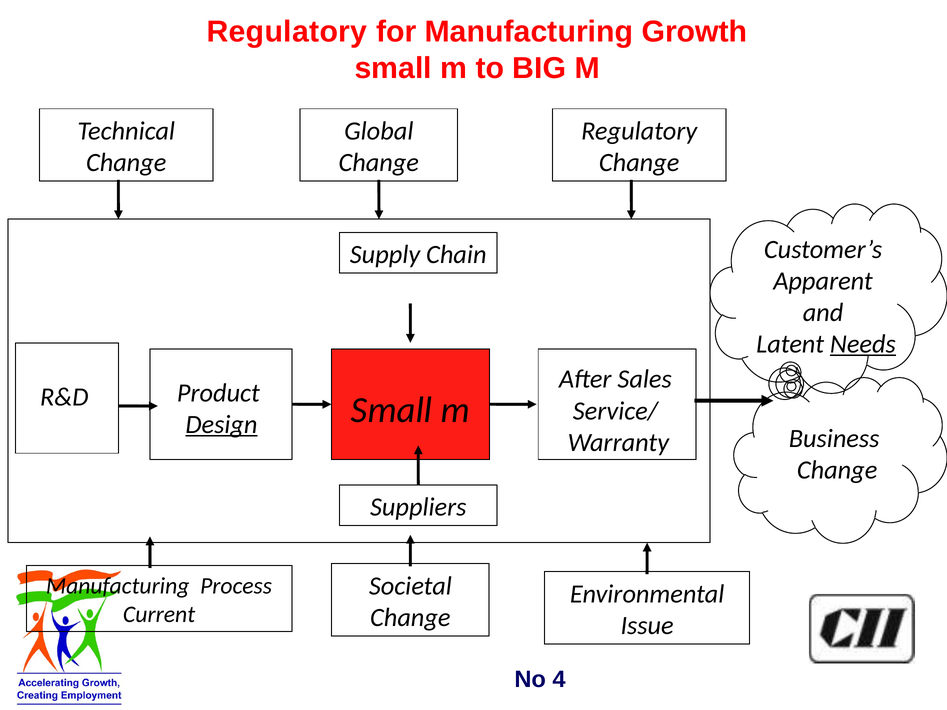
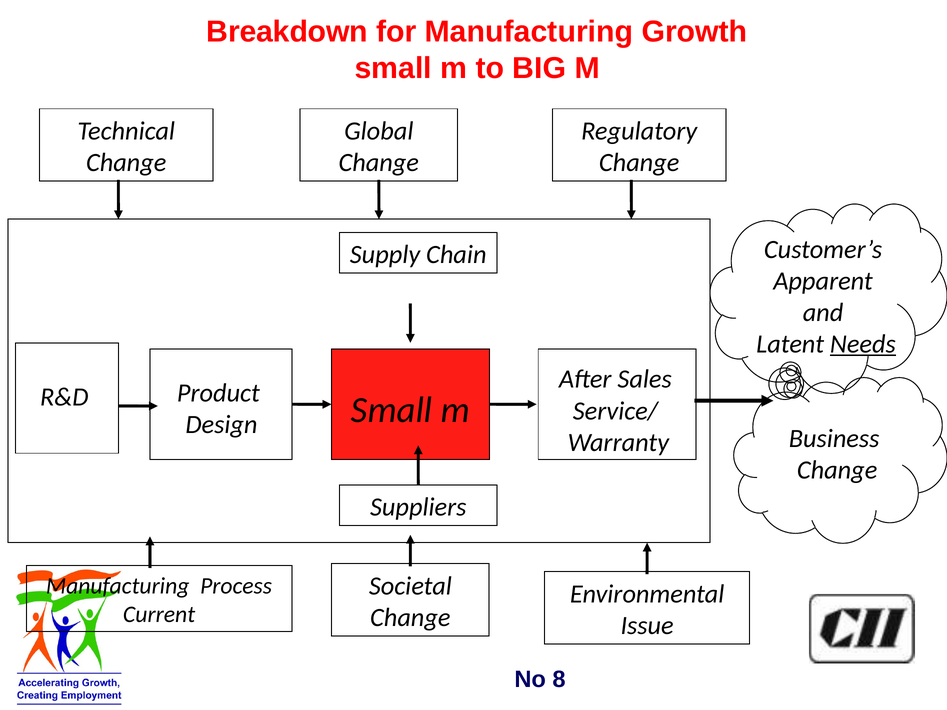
Regulatory at (287, 32): Regulatory -> Breakdown
Design underline: present -> none
4: 4 -> 8
